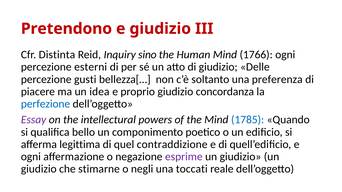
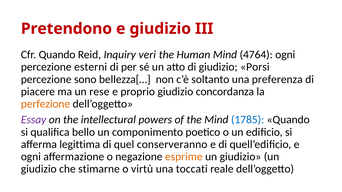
Cfr Distinta: Distinta -> Quando
sino: sino -> veri
1766: 1766 -> 4764
Delle: Delle -> Porsi
gusti: gusti -> sono
idea: idea -> rese
perfezione colour: blue -> orange
contraddizione: contraddizione -> conserveranno
esprime colour: purple -> orange
negli: negli -> virtù
